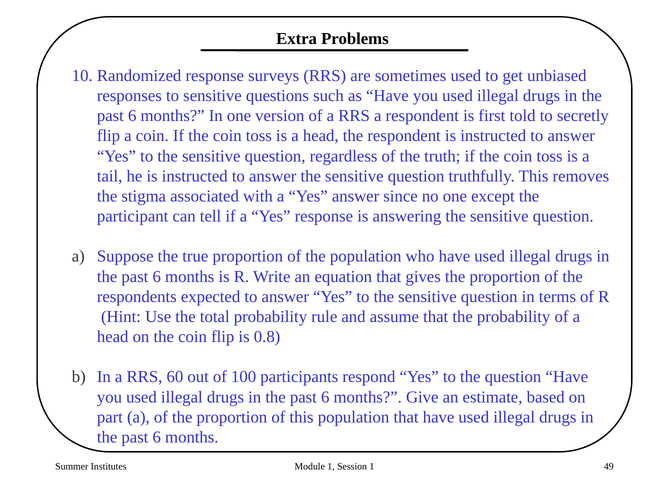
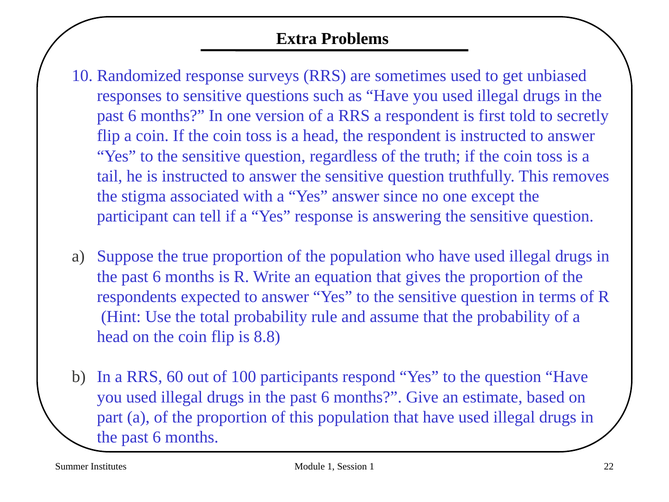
0.8: 0.8 -> 8.8
49: 49 -> 22
